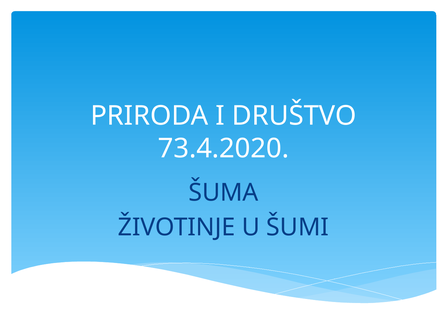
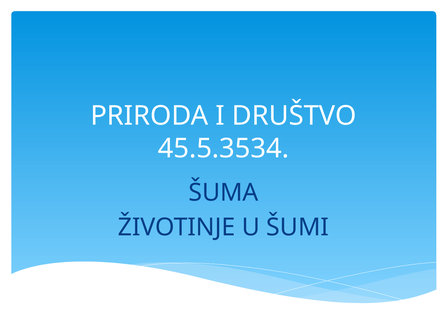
73.4.2020: 73.4.2020 -> 45.5.3534
